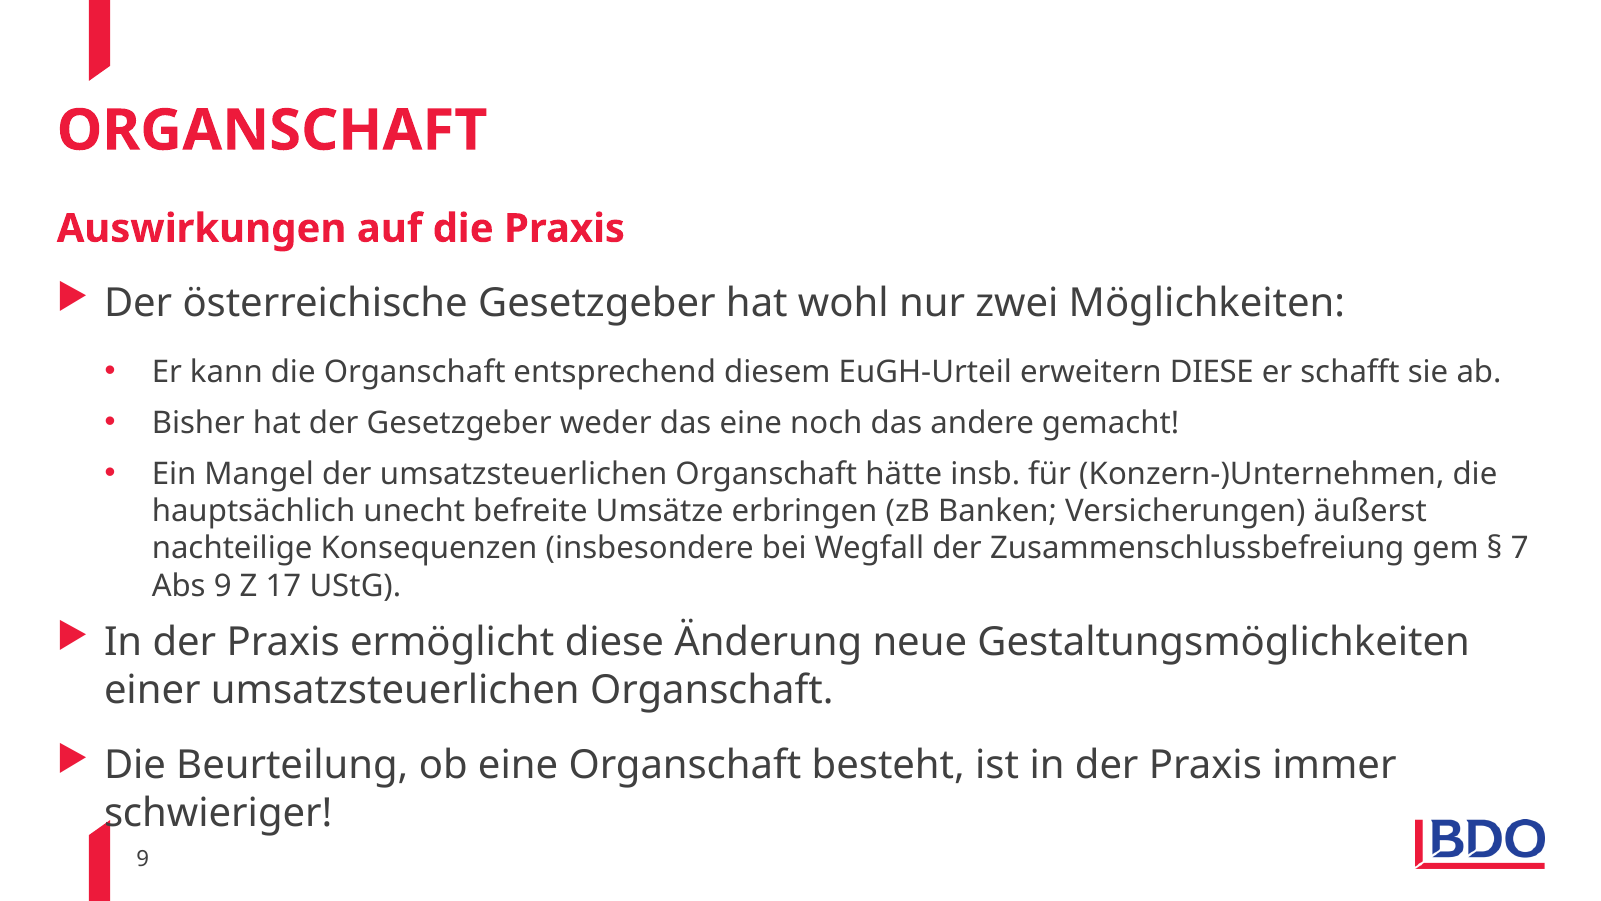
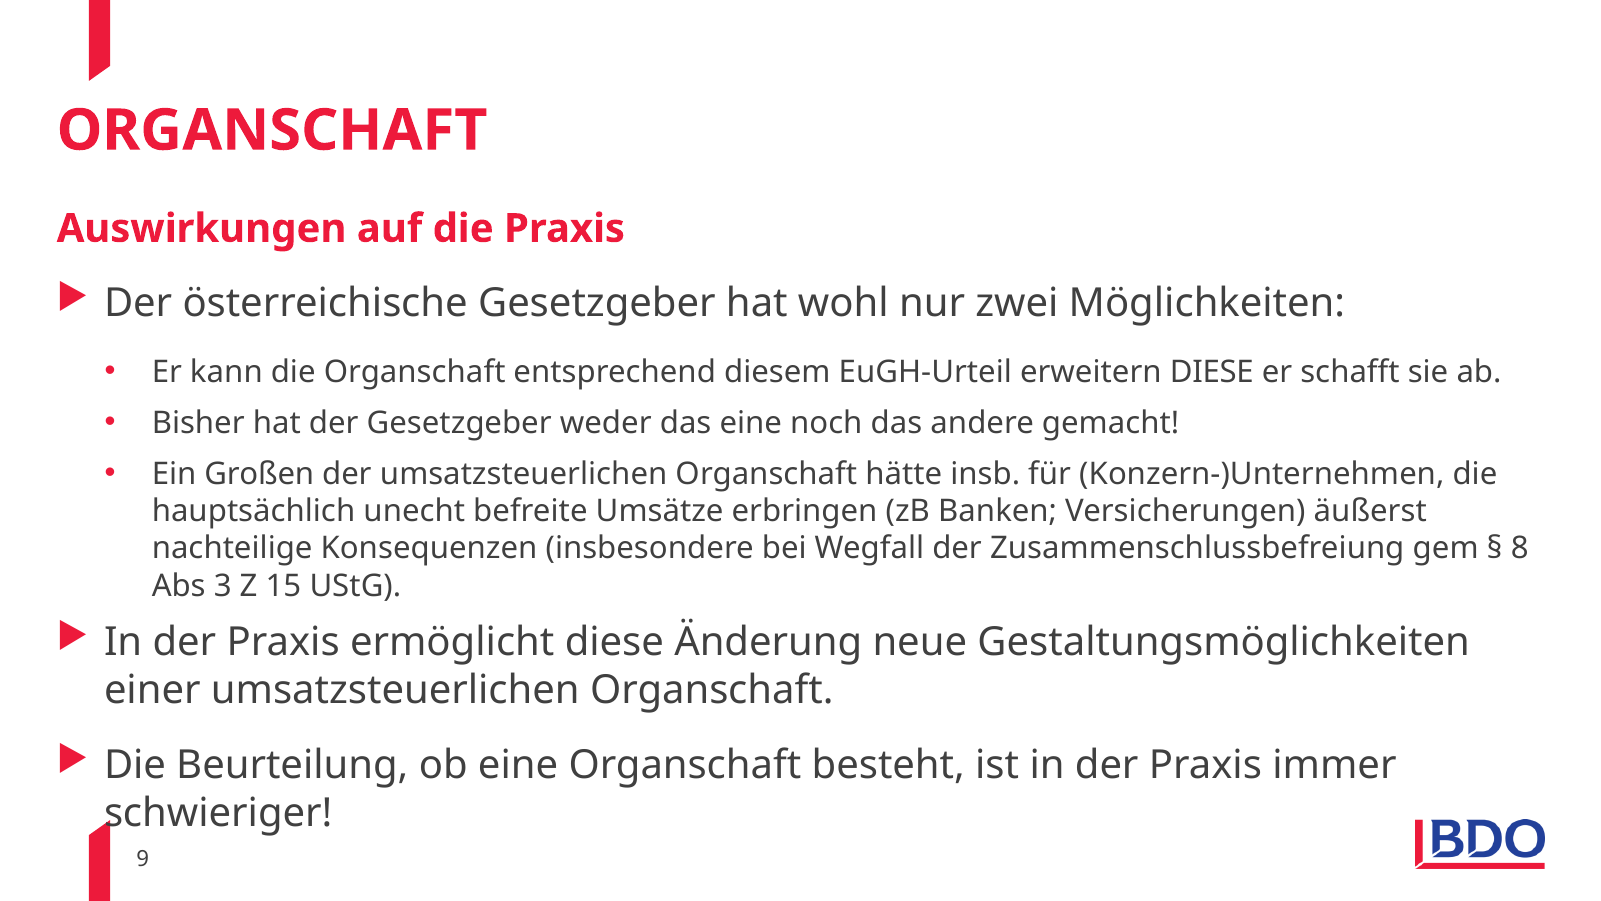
Mangel: Mangel -> Großen
7: 7 -> 8
Abs 9: 9 -> 3
17: 17 -> 15
